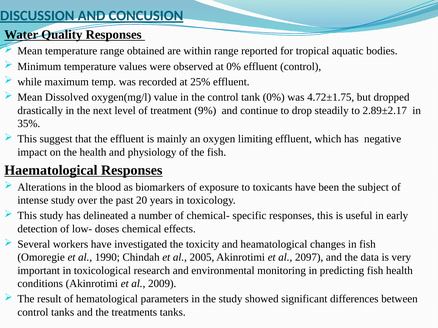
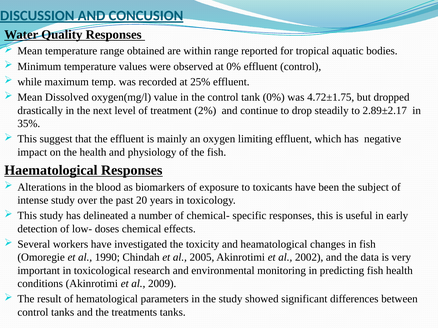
9%: 9% -> 2%
2097: 2097 -> 2002
